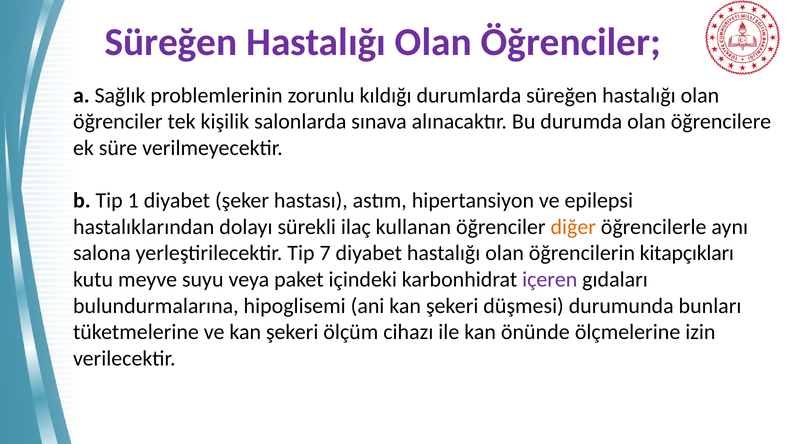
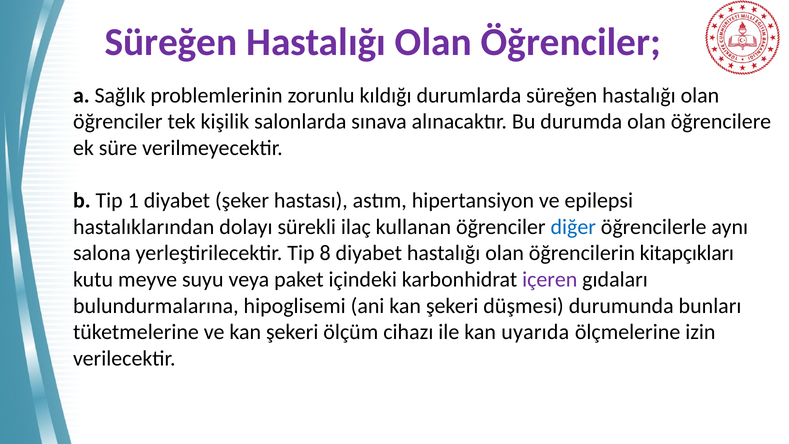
diğer colour: orange -> blue
7: 7 -> 8
önünde: önünde -> uyarıda
